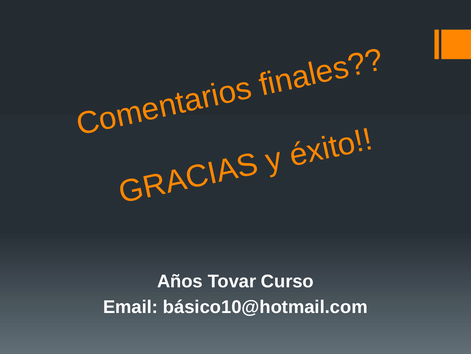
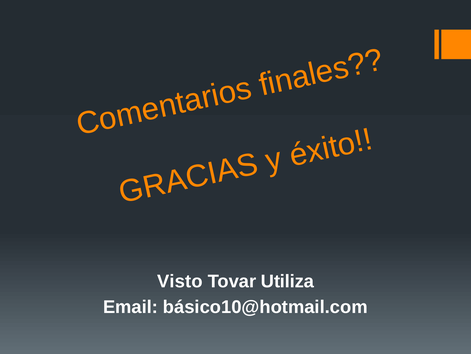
Años: Años -> Visto
Curso: Curso -> Utiliza
